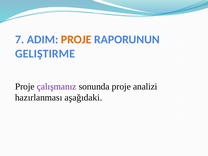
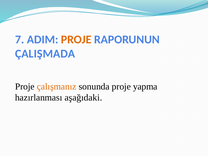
GELIŞTIRME: GELIŞTIRME -> ÇALIŞMADA
çalışmanız colour: purple -> orange
analizi: analizi -> yapma
